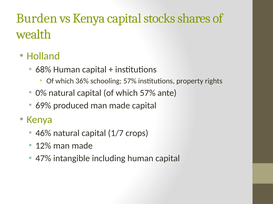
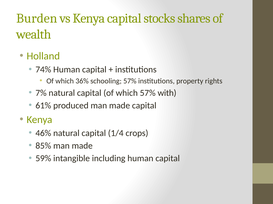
68%: 68% -> 74%
0%: 0% -> 7%
ante: ante -> with
69%: 69% -> 61%
1/7: 1/7 -> 1/4
12%: 12% -> 85%
47%: 47% -> 59%
